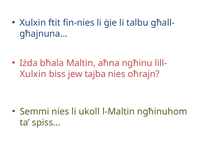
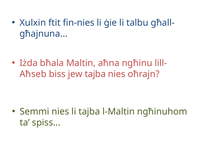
Xulxin at (33, 74): Xulxin -> Aħseb
li ukoll: ukoll -> tajba
